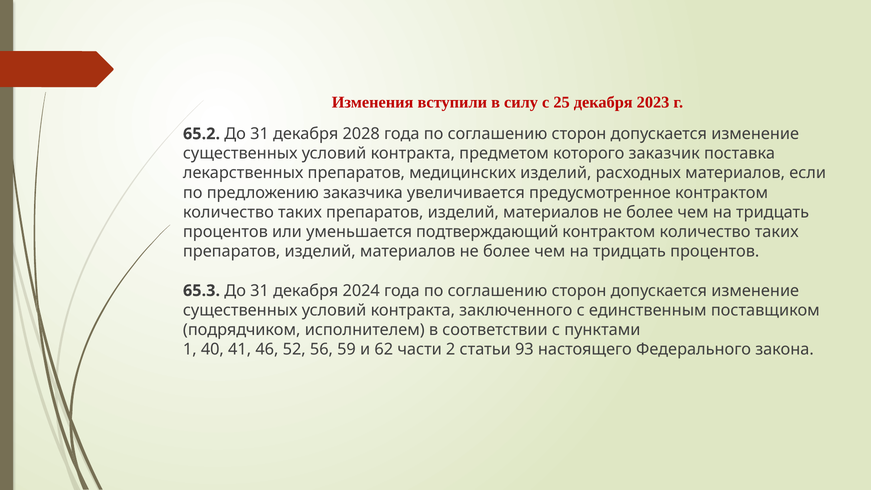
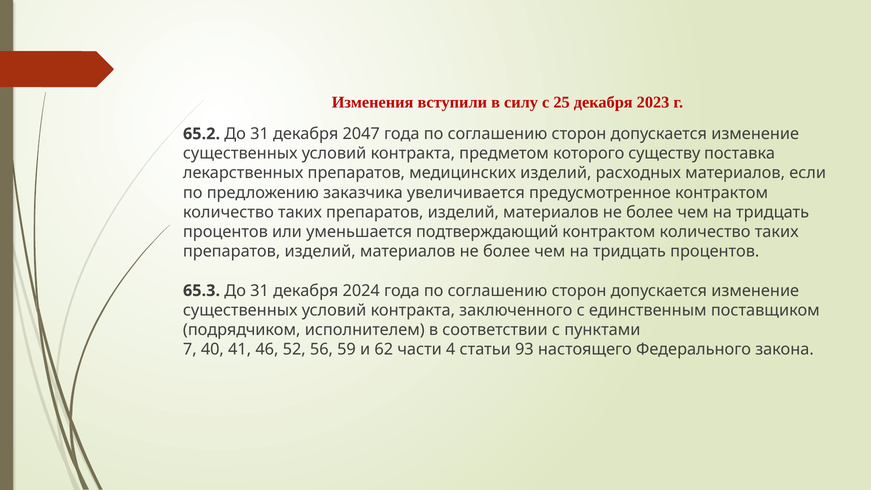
2028: 2028 -> 2047
заказчик: заказчик -> существу
1: 1 -> 7
2: 2 -> 4
